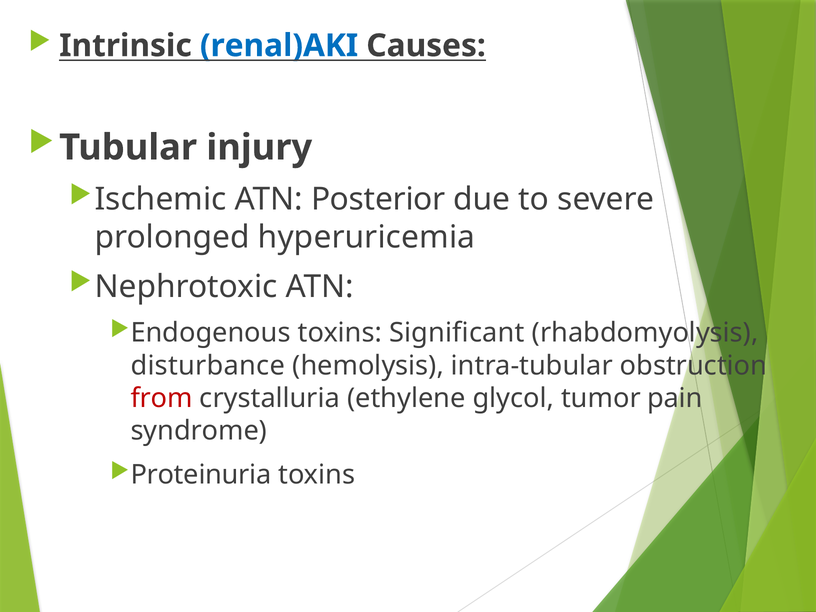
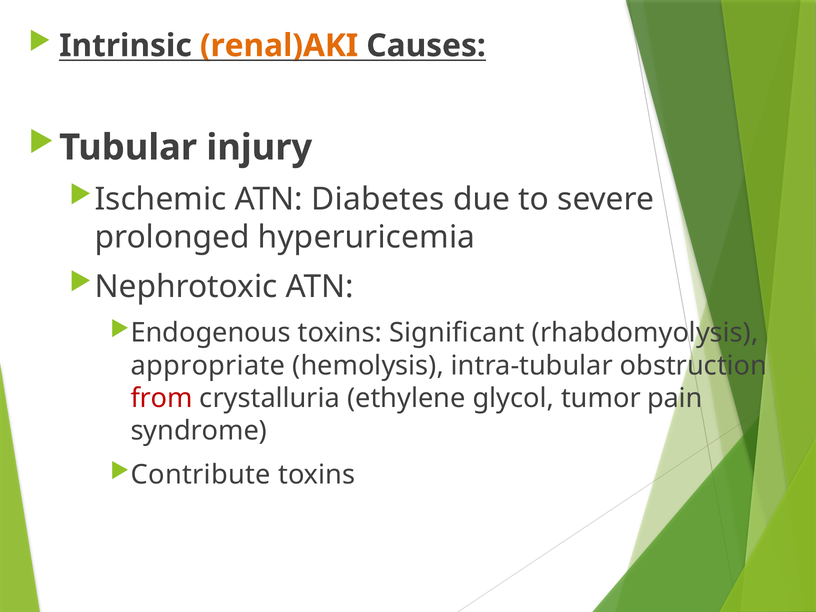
renal)AKI colour: blue -> orange
Posterior: Posterior -> Diabetes
disturbance: disturbance -> appropriate
Proteinuria: Proteinuria -> Contribute
